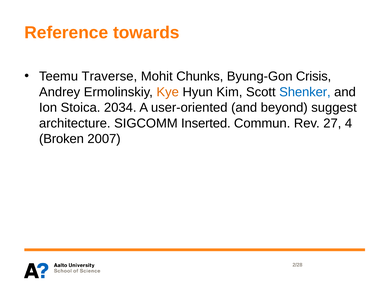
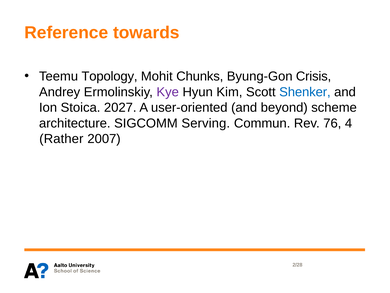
Traverse: Traverse -> Topology
Kye colour: orange -> purple
2034: 2034 -> 2027
suggest: suggest -> scheme
Inserted: Inserted -> Serving
27: 27 -> 76
Broken: Broken -> Rather
